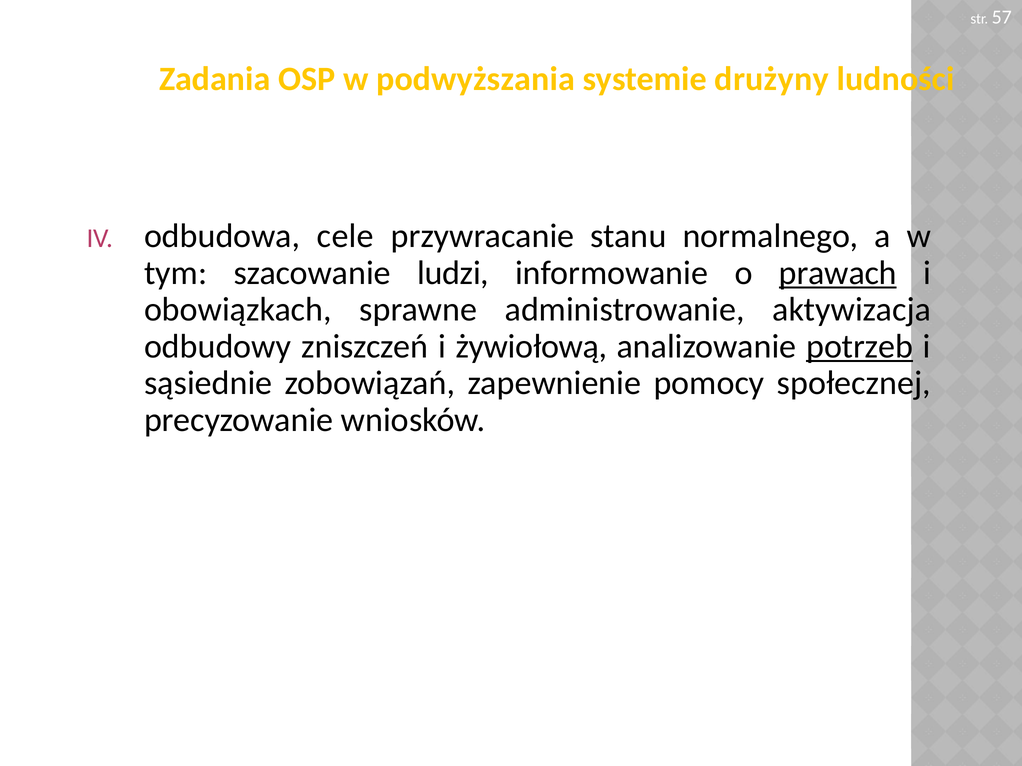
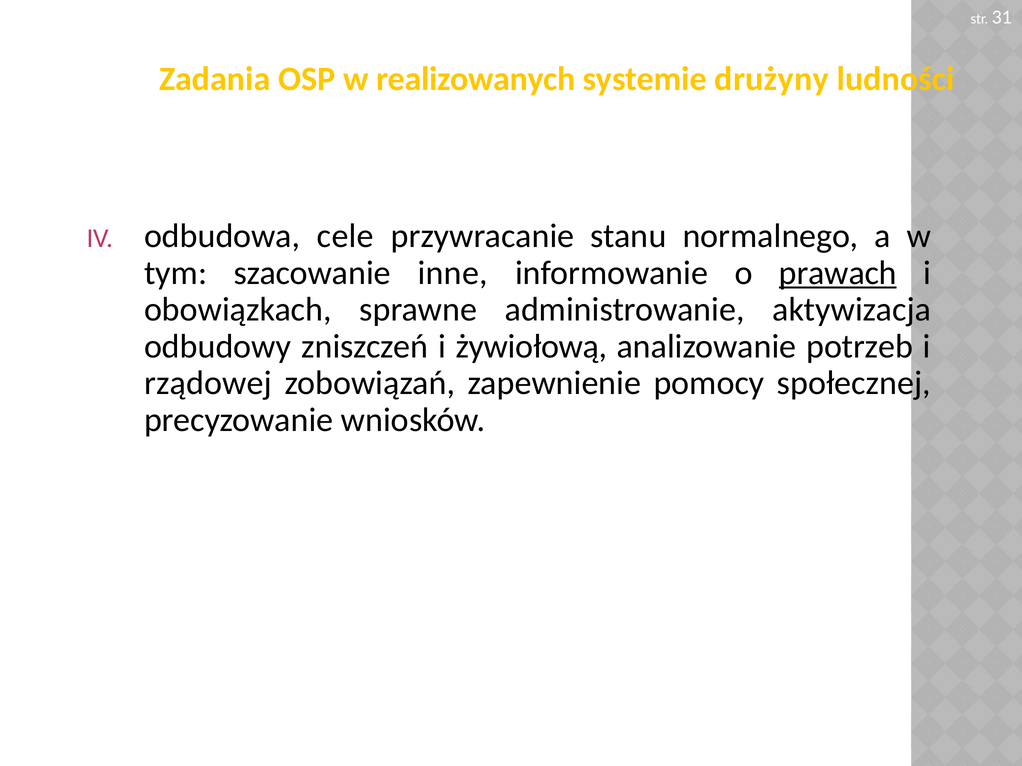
57: 57 -> 31
podwyższania: podwyższania -> realizowanych
ludzi: ludzi -> inne
potrzeb underline: present -> none
sąsiednie: sąsiednie -> rządowej
